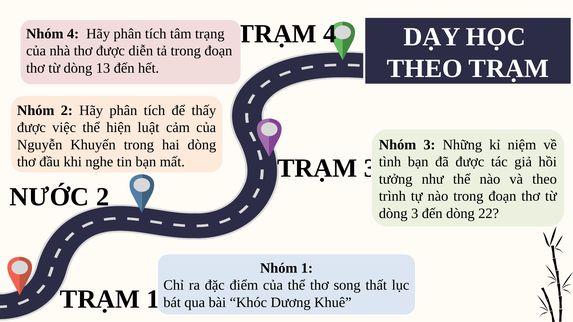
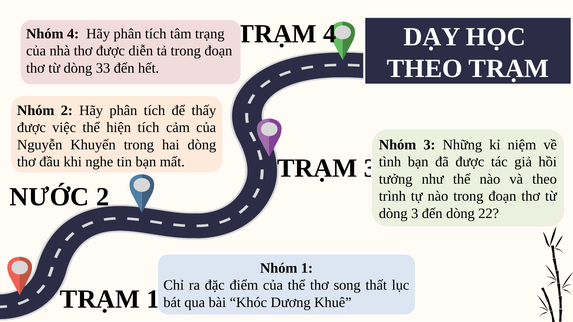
13: 13 -> 33
hiện luật: luật -> tích
